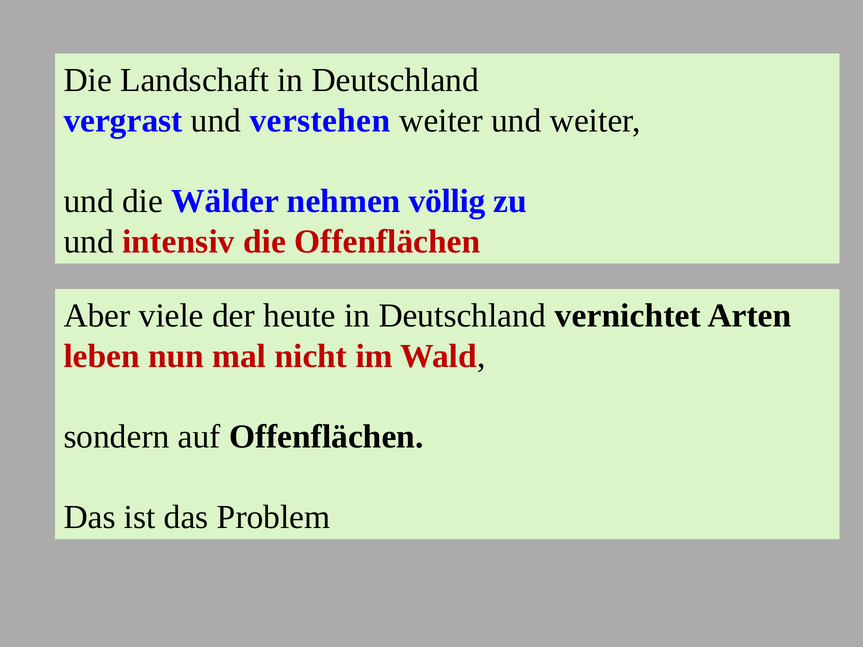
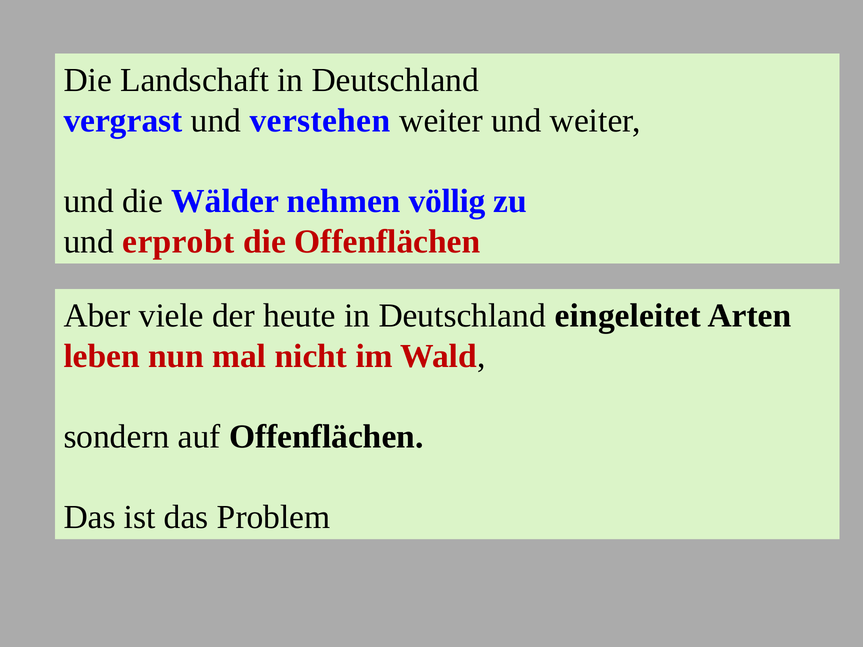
intensiv: intensiv -> erprobt
vernichtet: vernichtet -> eingeleitet
